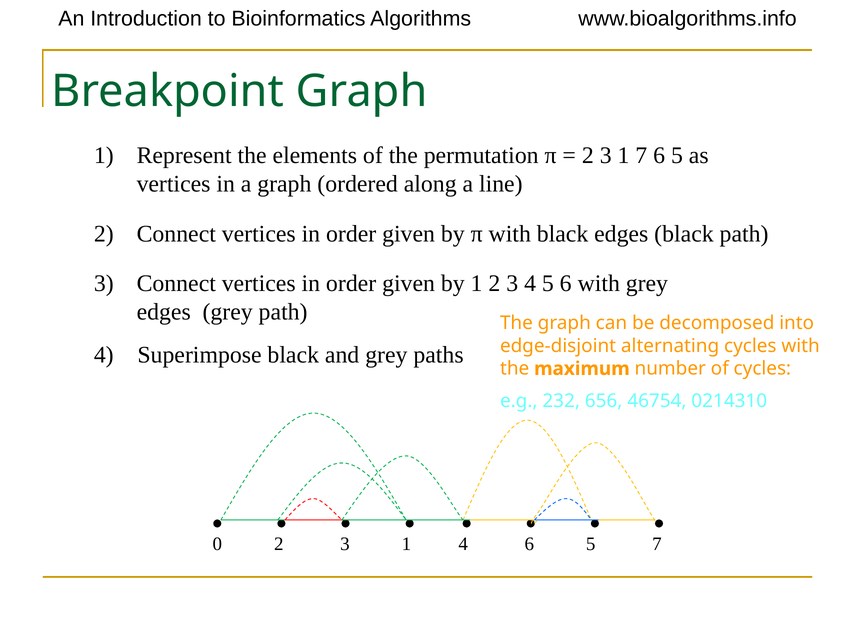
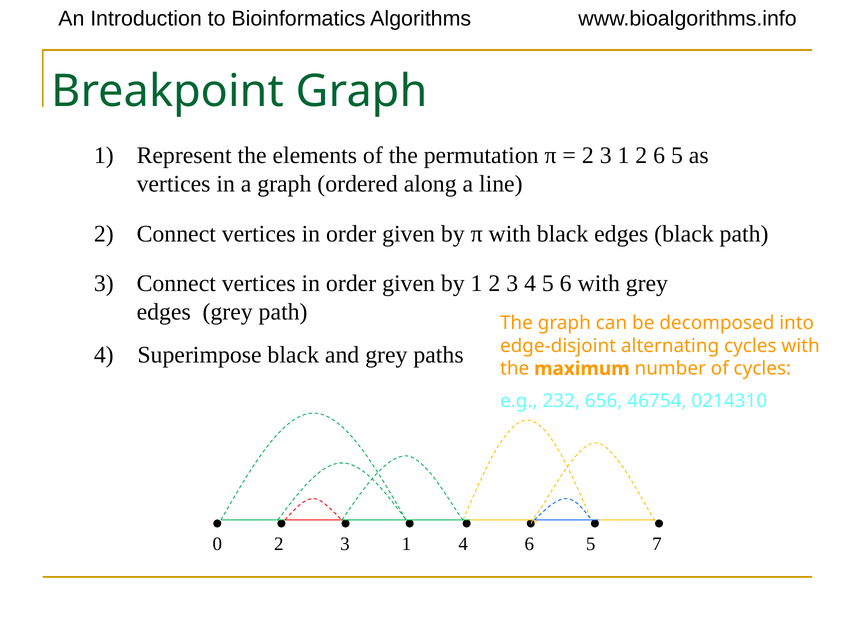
3 1 7: 7 -> 2
